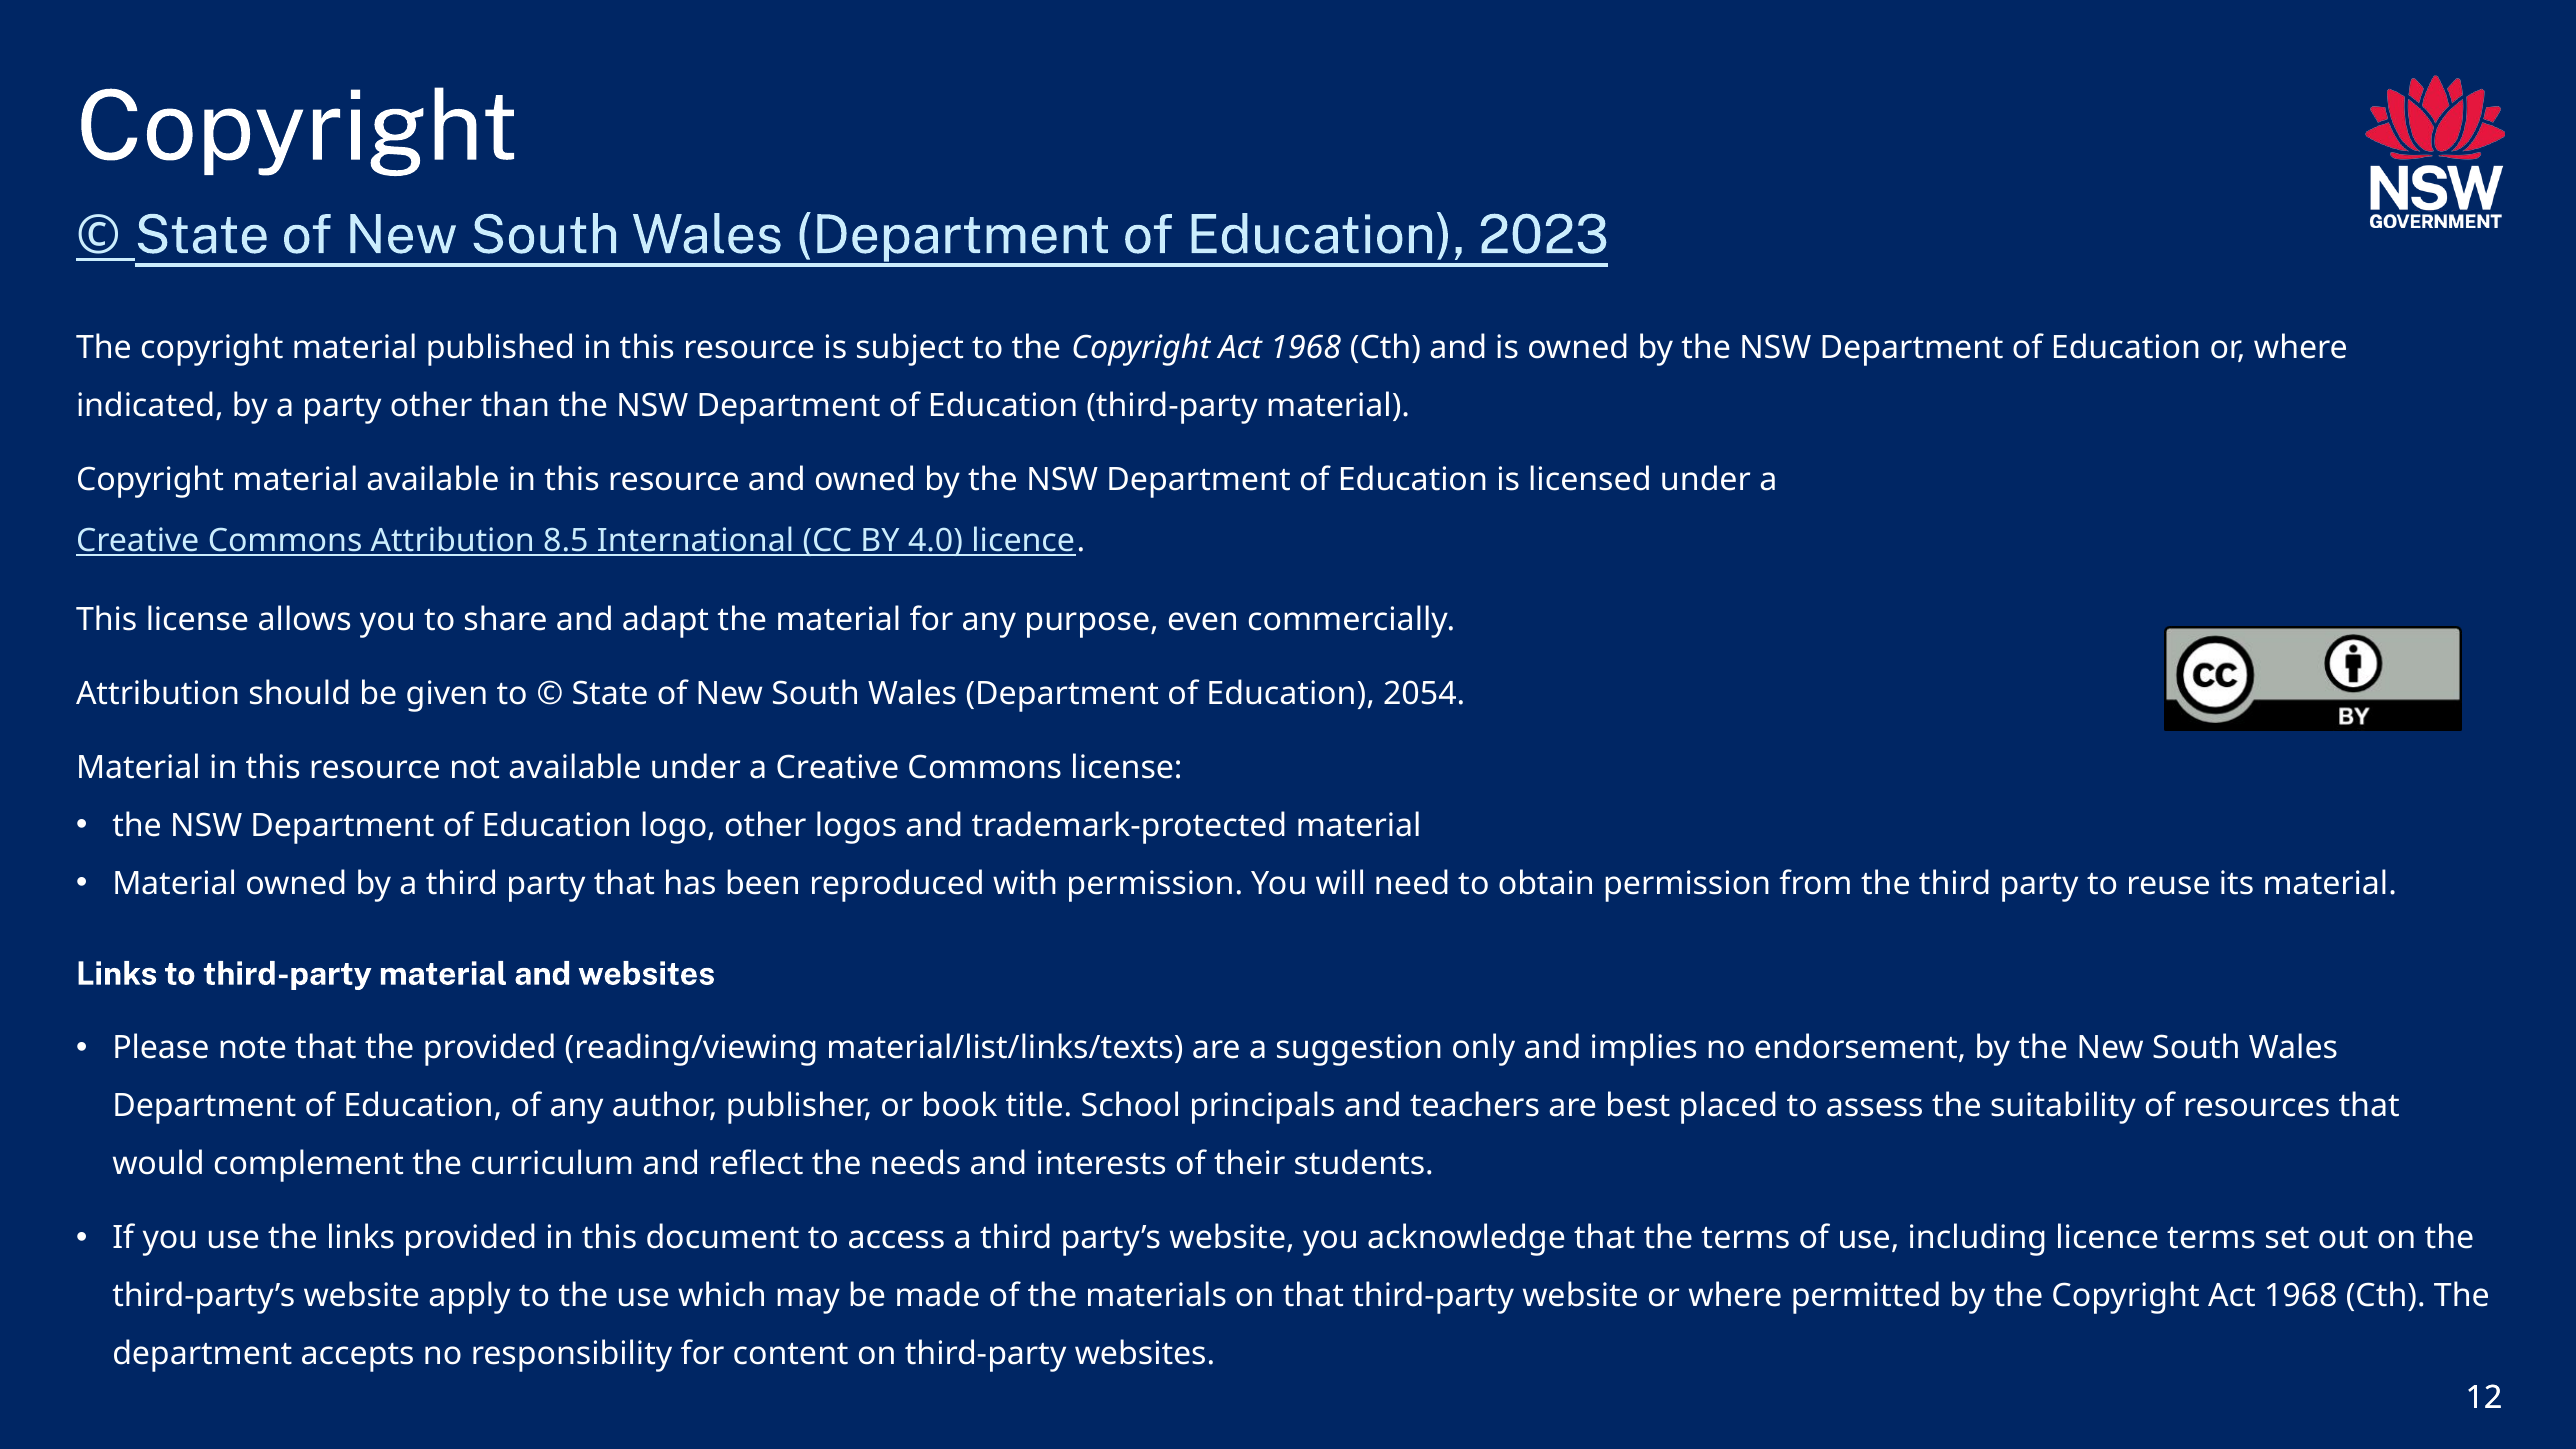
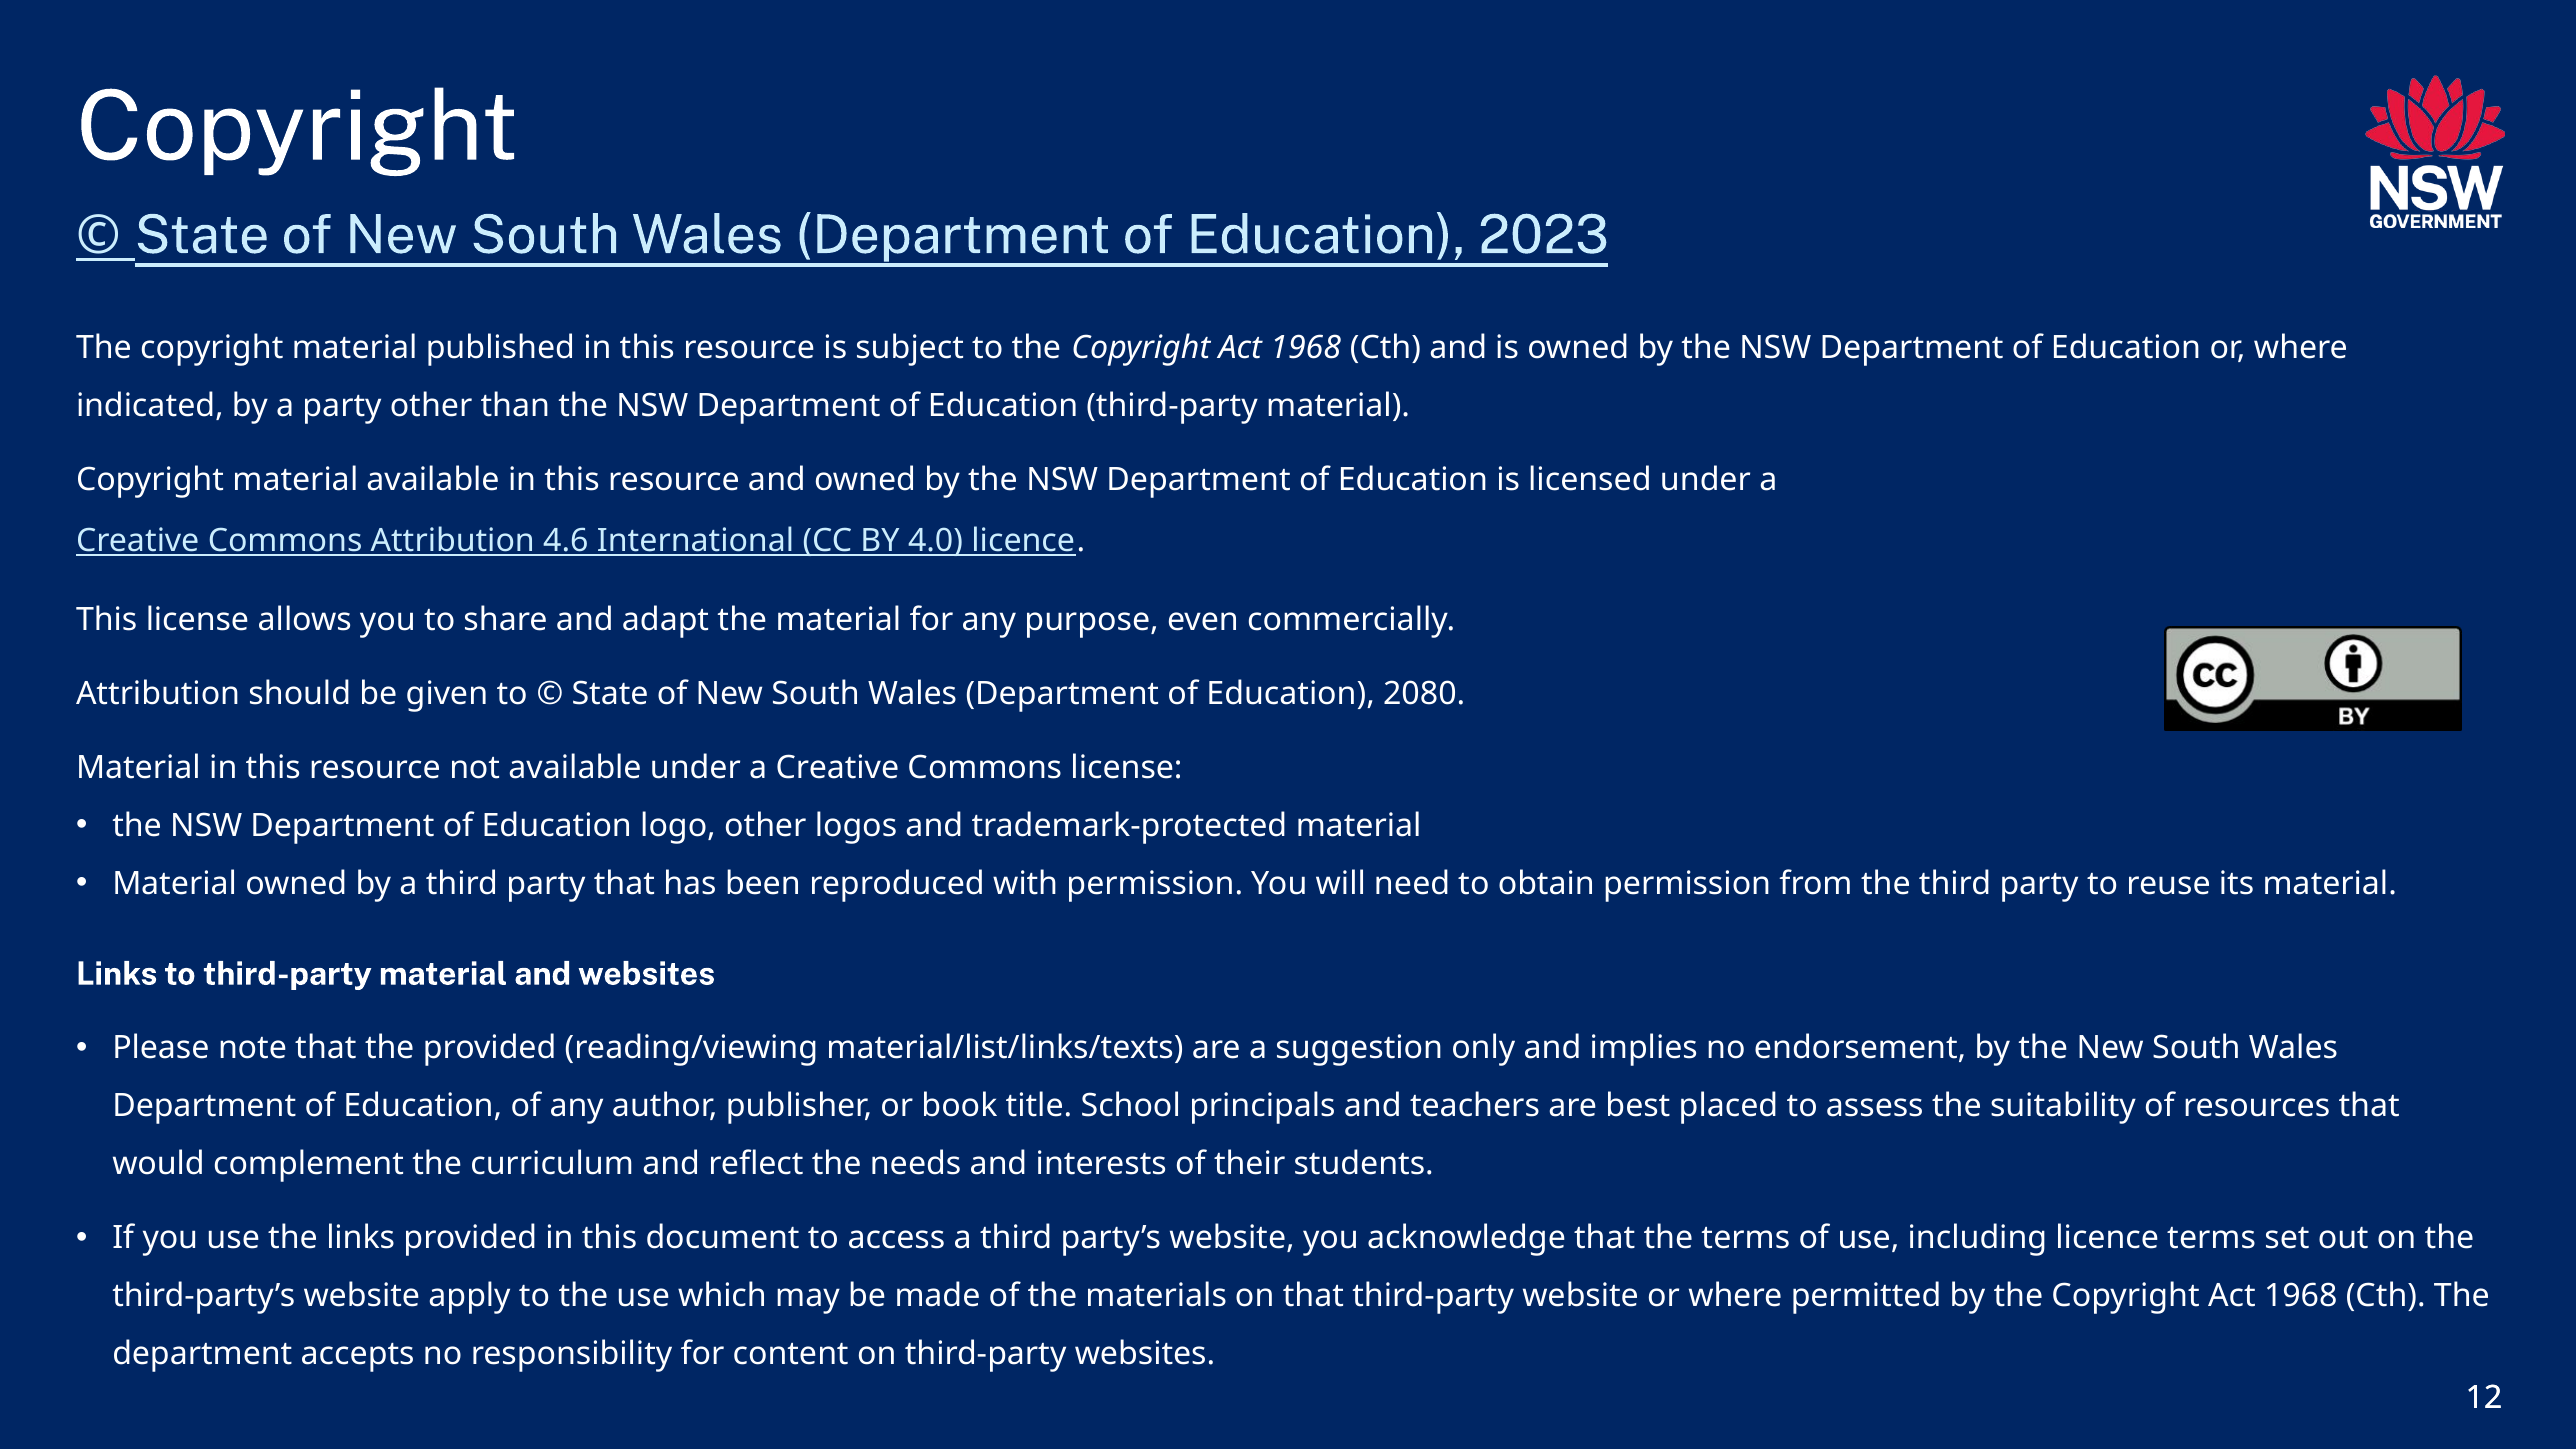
8.5: 8.5 -> 4.6
2054: 2054 -> 2080
